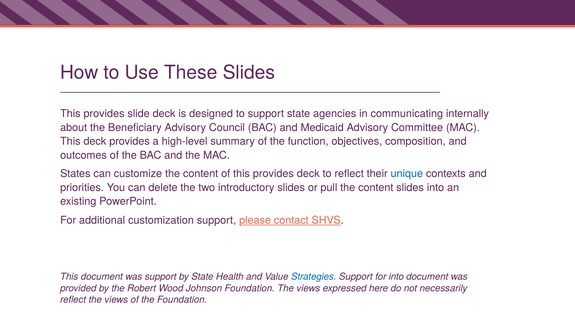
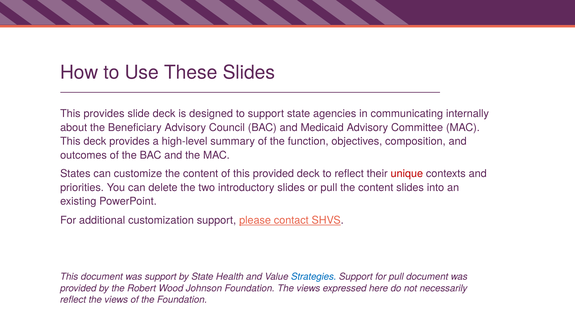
of this provides: provides -> provided
unique colour: blue -> red
for into: into -> pull
